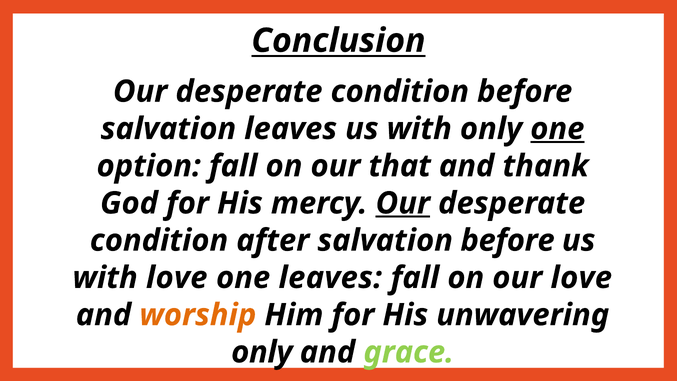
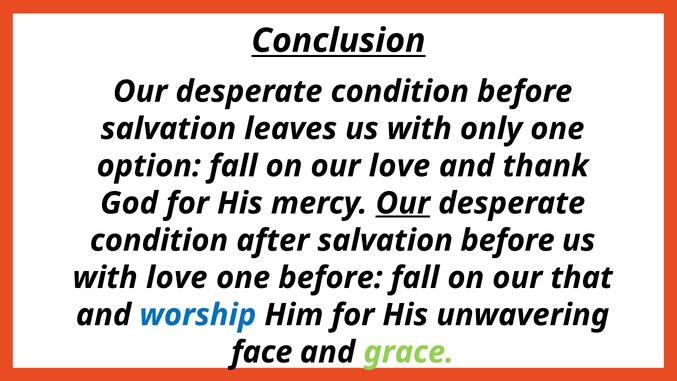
one at (557, 129) underline: present -> none
our that: that -> love
one leaves: leaves -> before
our love: love -> that
worship colour: orange -> blue
only at (262, 352): only -> face
